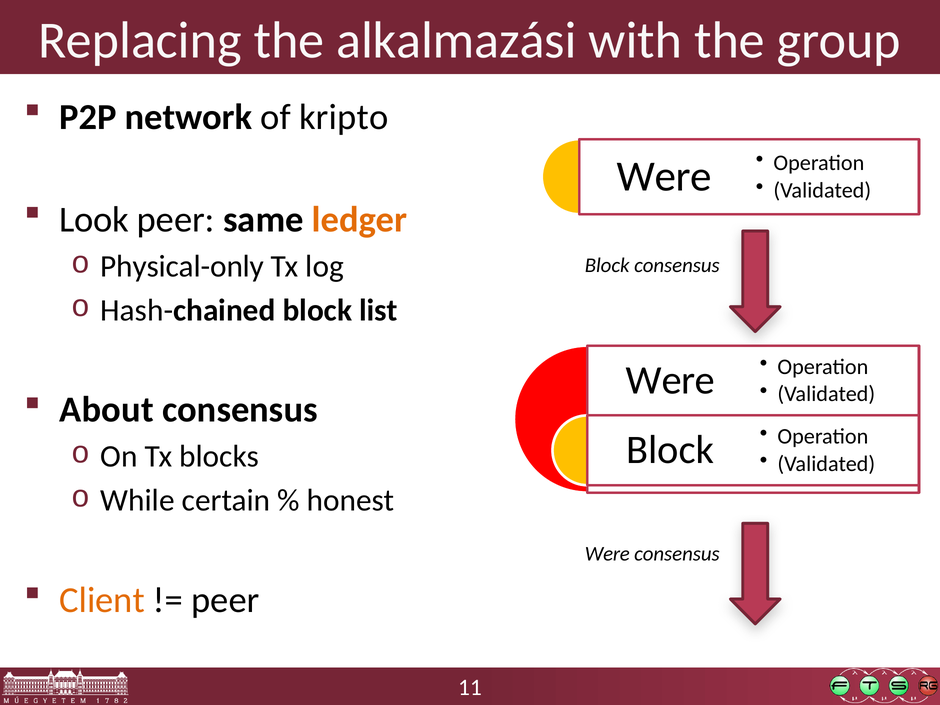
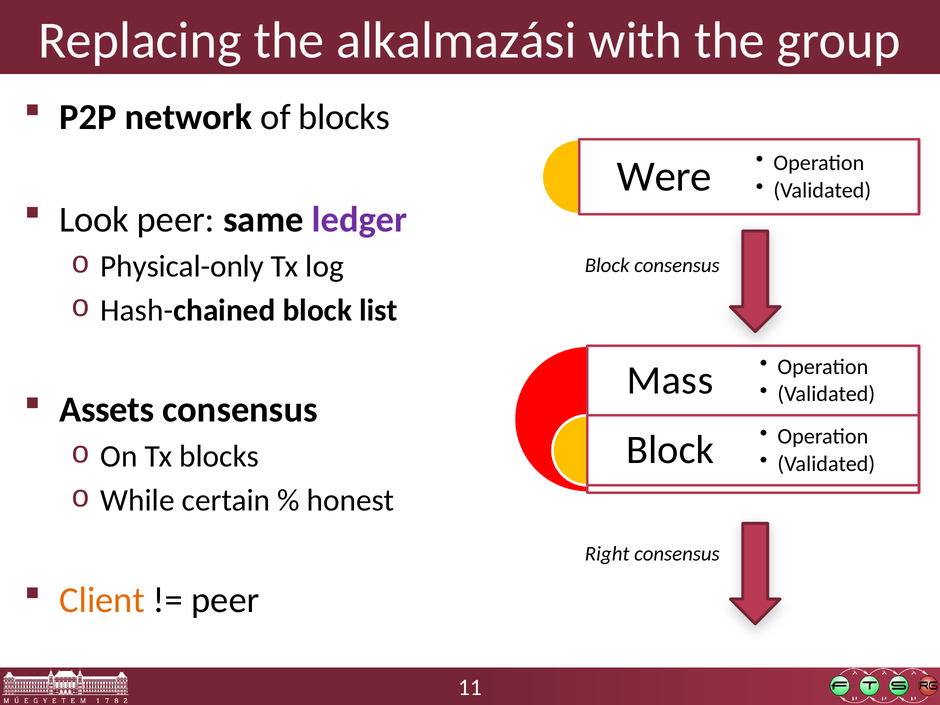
of kripto: kripto -> blocks
ledger colour: orange -> purple
Were at (671, 380): Were -> Mass
About: About -> Assets
Were at (607, 554): Were -> Right
